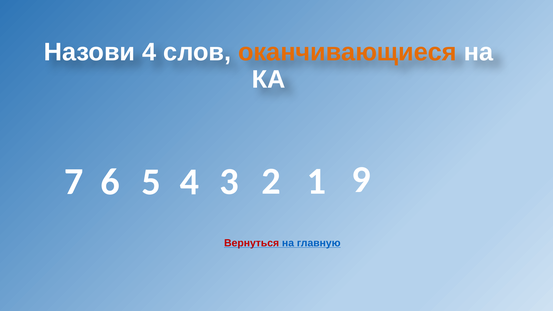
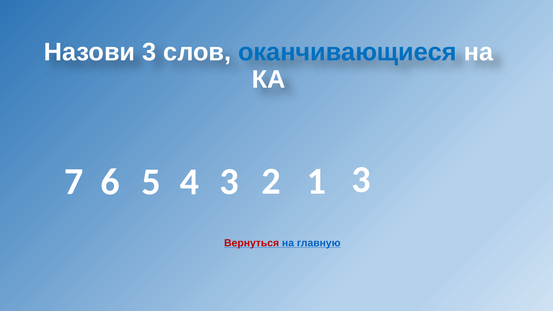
Назови 4: 4 -> 3
оканчивающиеся colour: orange -> blue
1 9: 9 -> 3
